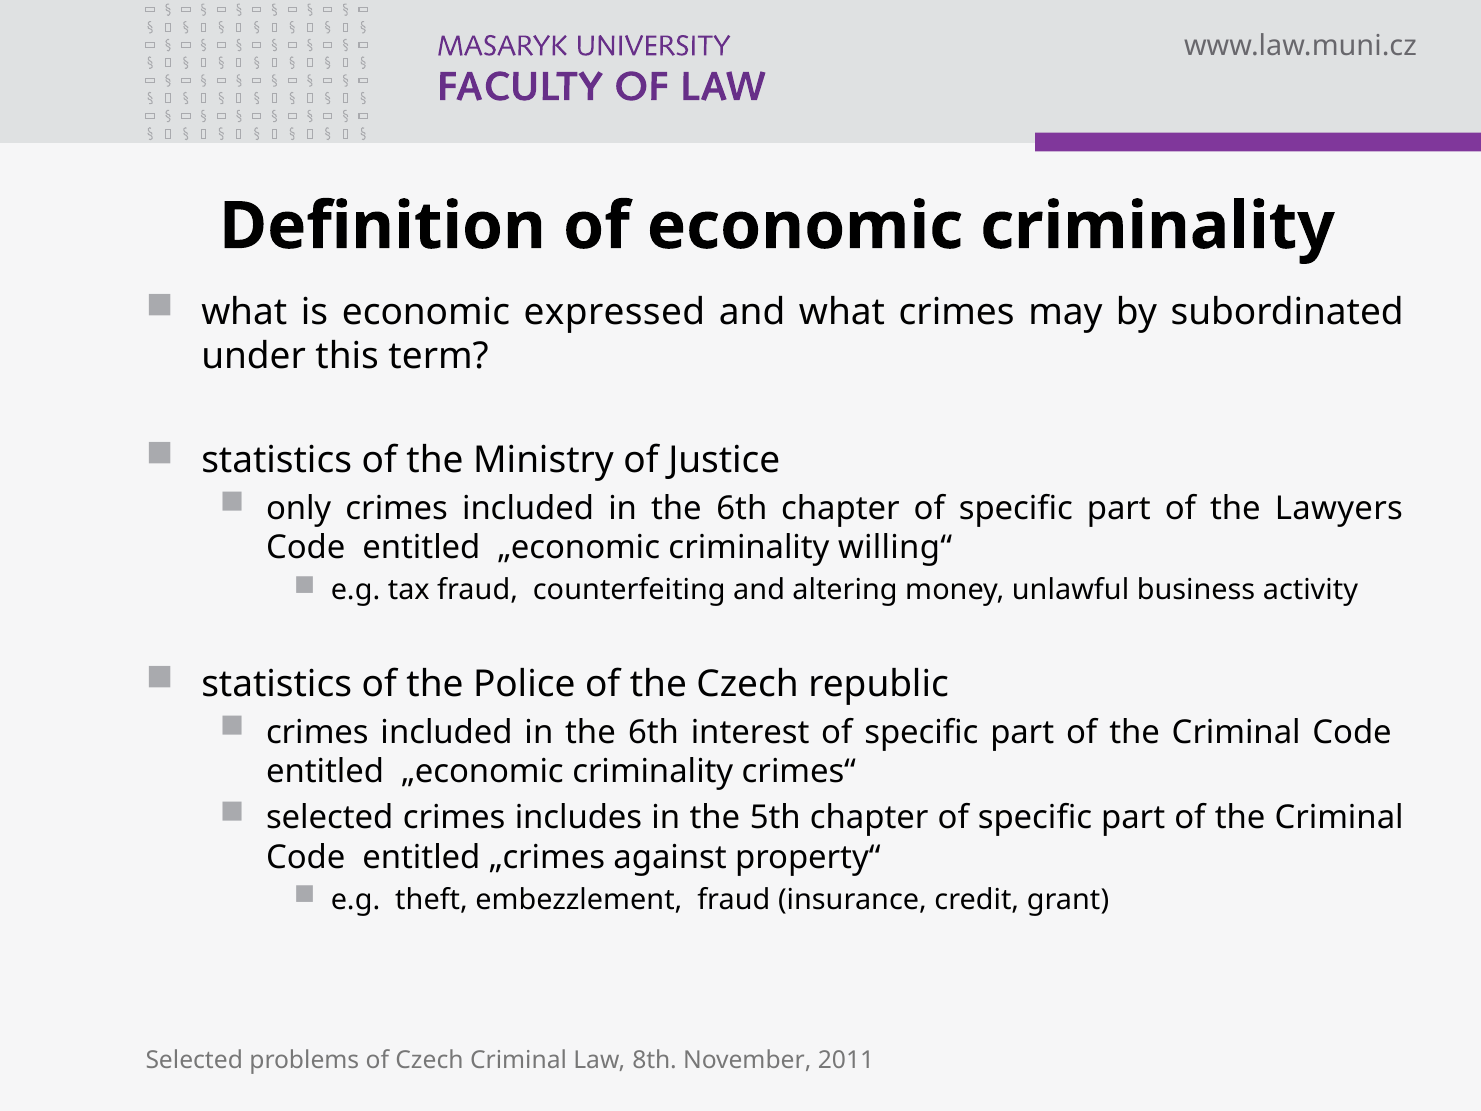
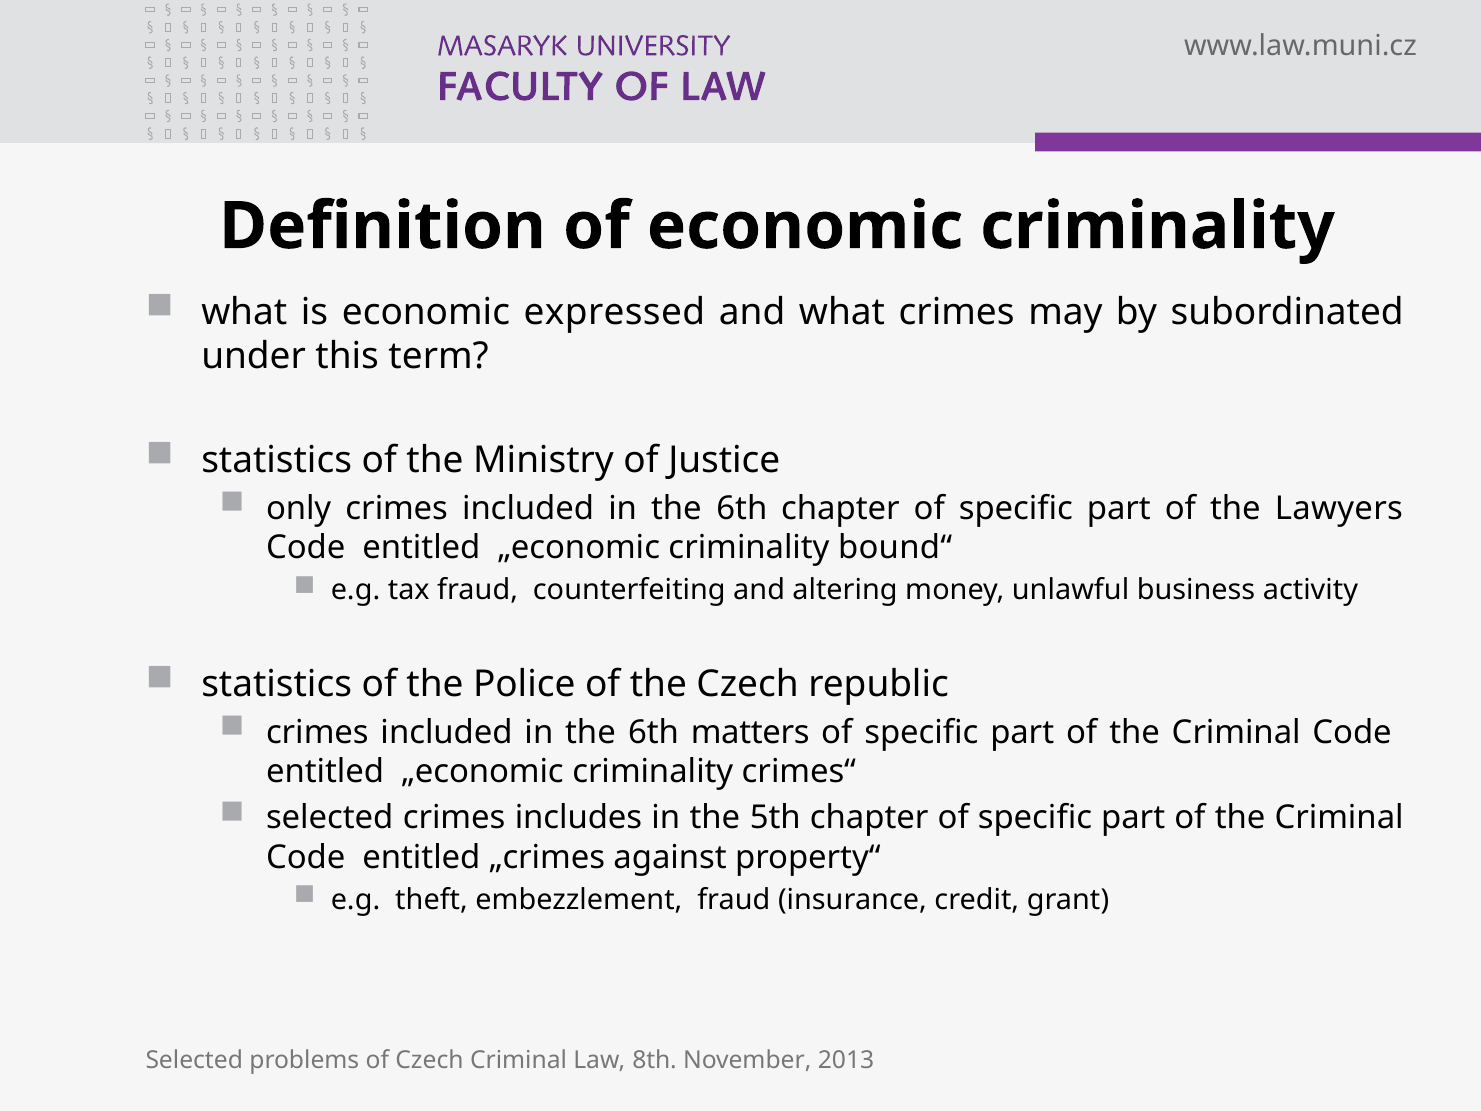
willing“: willing“ -> bound“
interest: interest -> matters
2011: 2011 -> 2013
